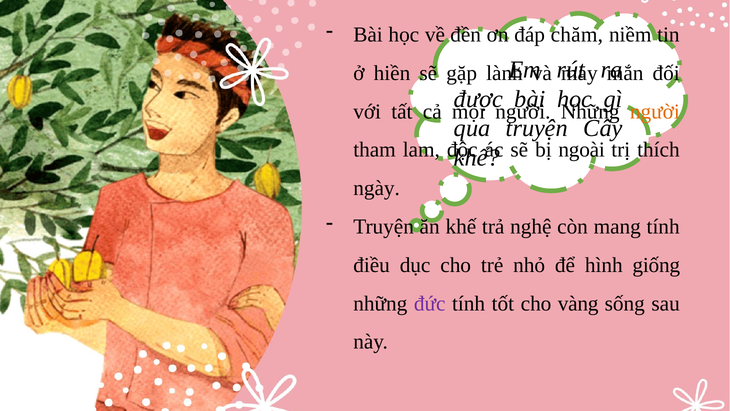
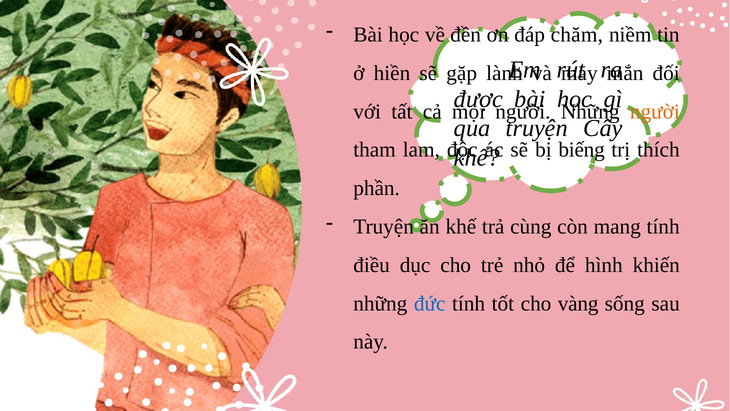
ngoài: ngoài -> biếng
ngày: ngày -> phần
nghệ: nghệ -> cùng
giống: giống -> khiến
đức colour: purple -> blue
